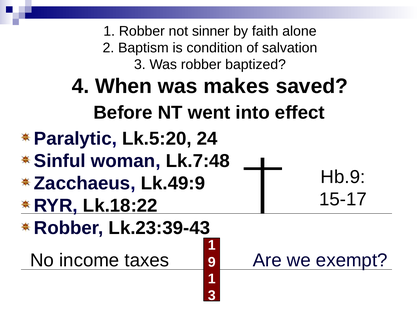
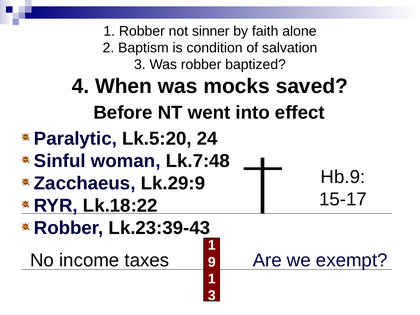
makes: makes -> mocks
Lk.49:9: Lk.49:9 -> Lk.29:9
